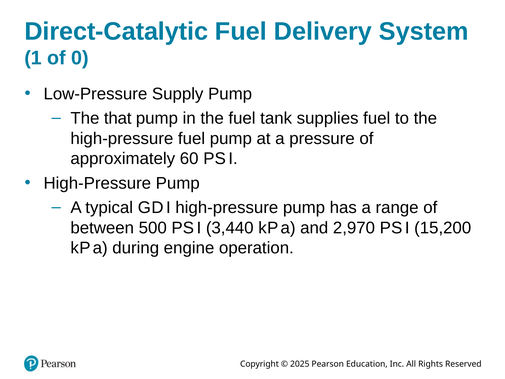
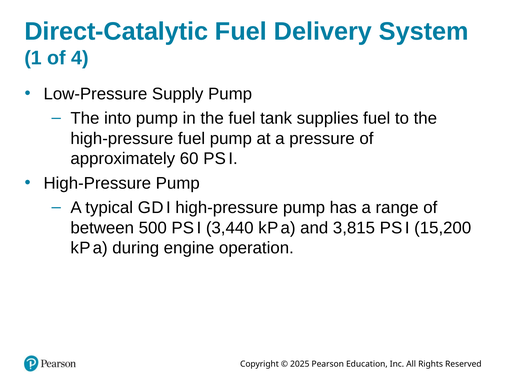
0: 0 -> 4
that: that -> into
2,970: 2,970 -> 3,815
